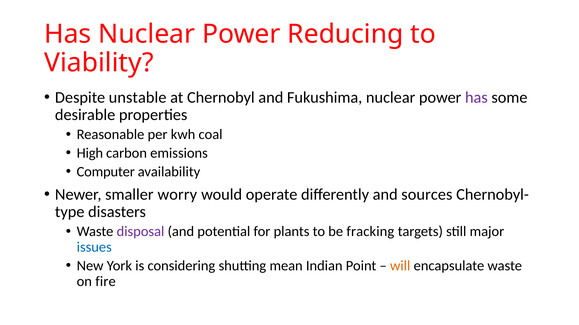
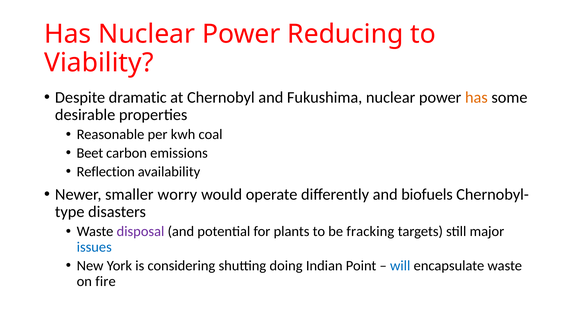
unstable: unstable -> dramatic
has at (476, 98) colour: purple -> orange
High: High -> Beet
Computer: Computer -> Reflection
sources: sources -> biofuels
mean: mean -> doing
will colour: orange -> blue
